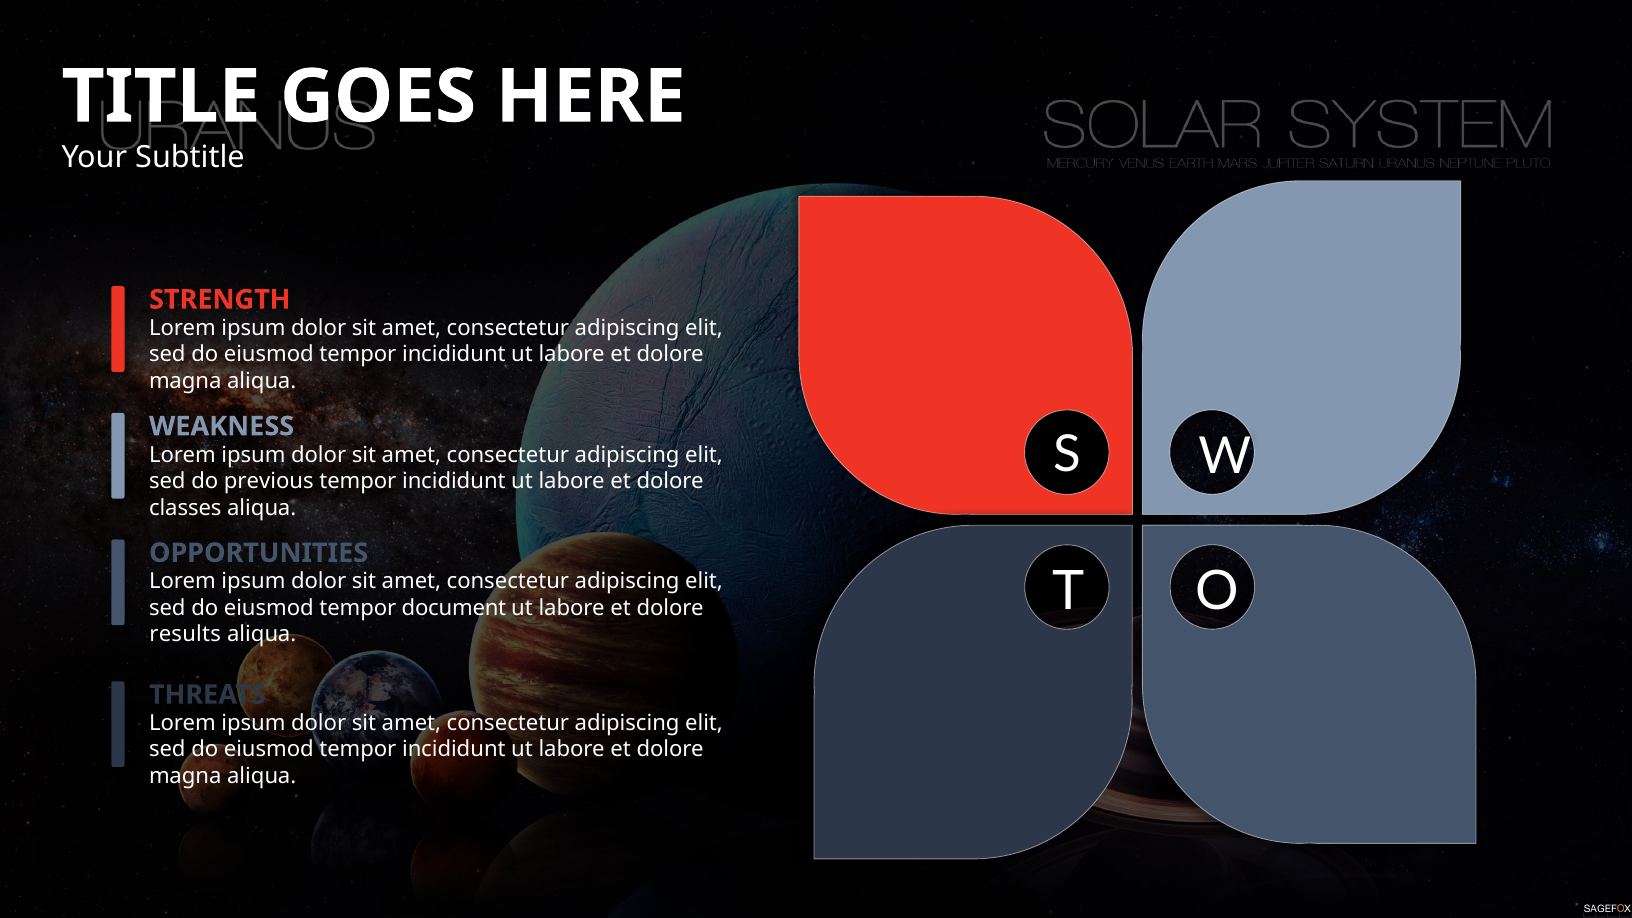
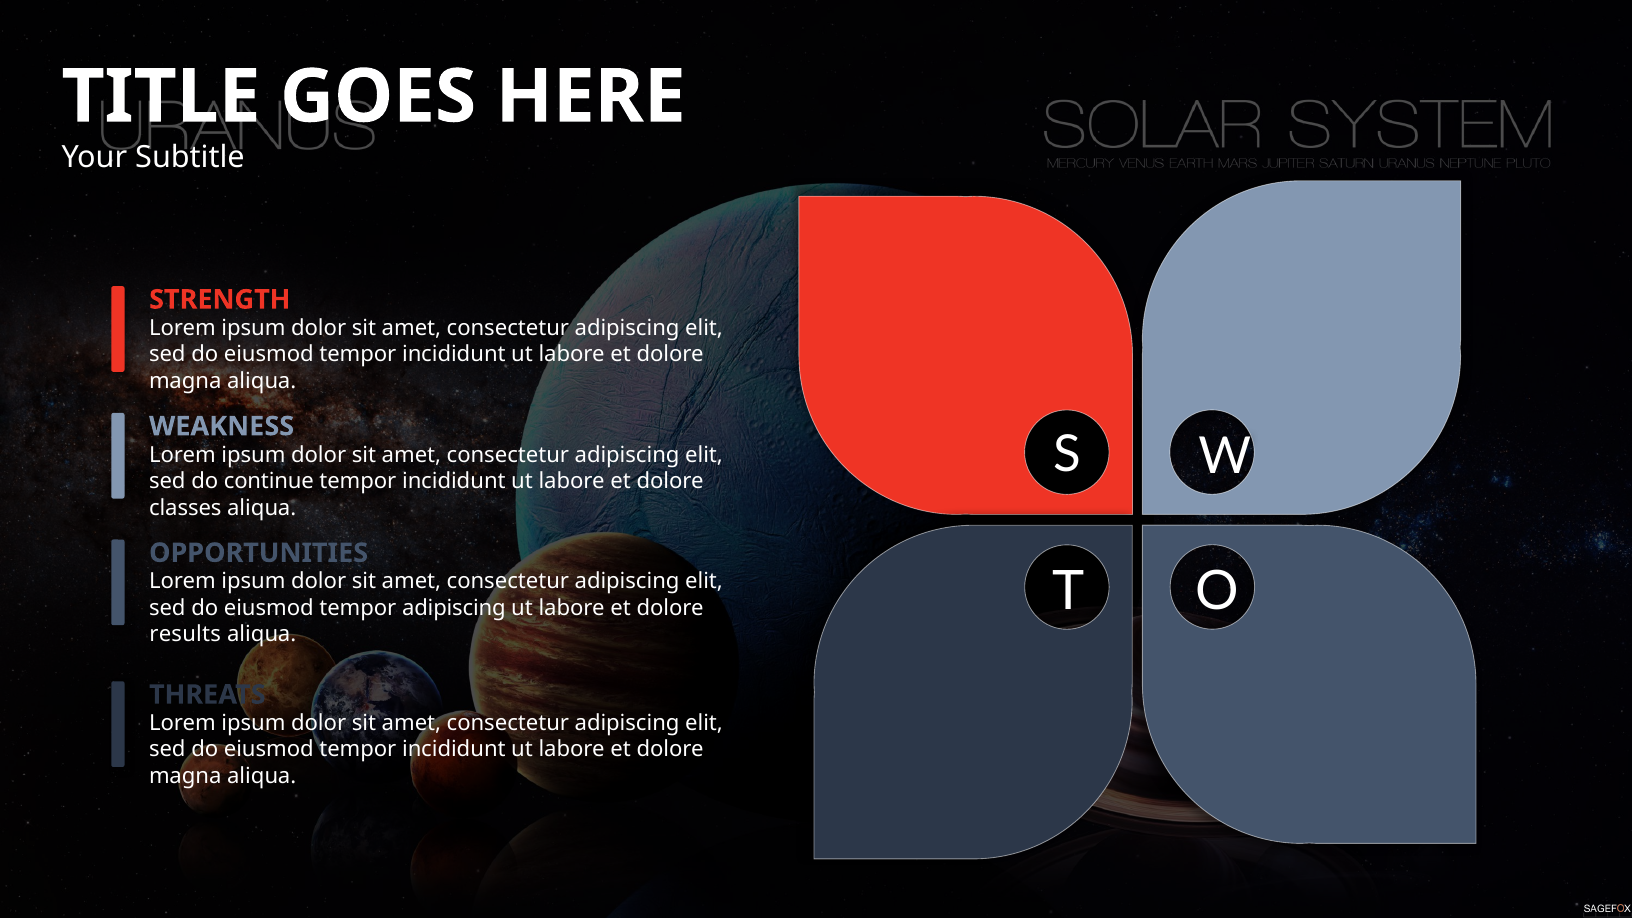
previous: previous -> continue
tempor document: document -> adipiscing
